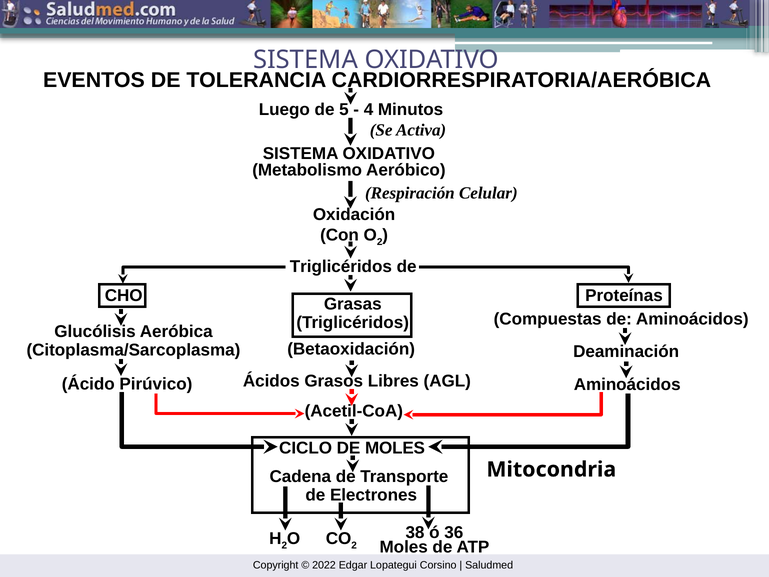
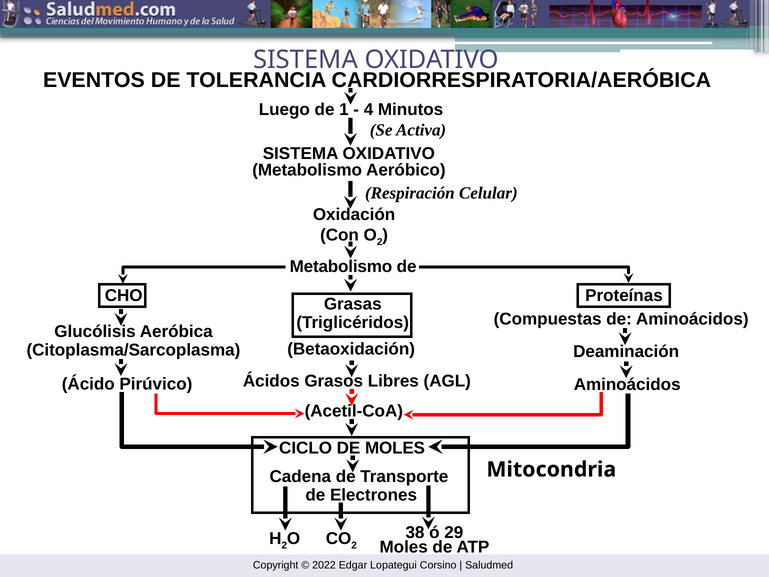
5: 5 -> 1
Triglicéridos at (341, 267): Triglicéridos -> Metabolismo
36: 36 -> 29
